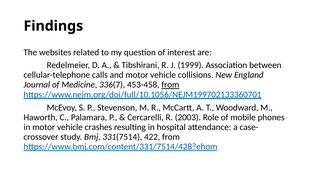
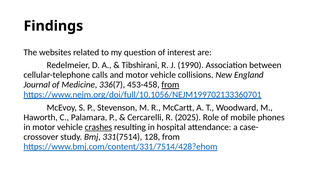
1999: 1999 -> 1990
2003: 2003 -> 2025
crashes underline: none -> present
422: 422 -> 128
